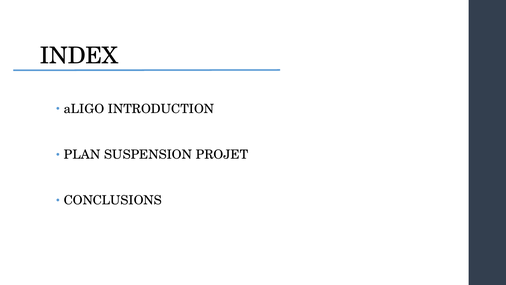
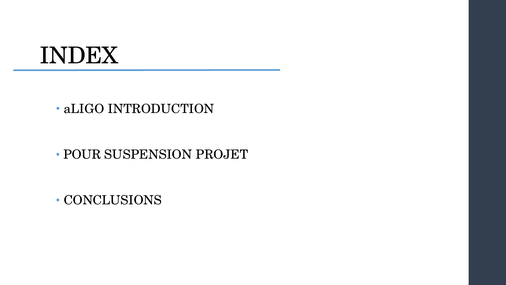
PLAN: PLAN -> POUR
